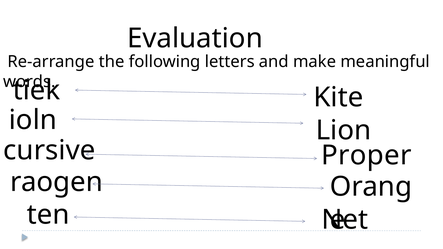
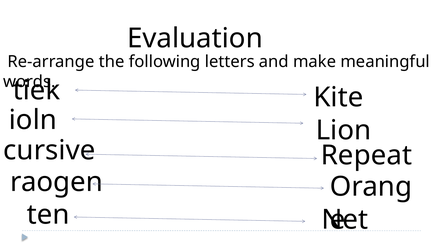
Proper: Proper -> Repeat
